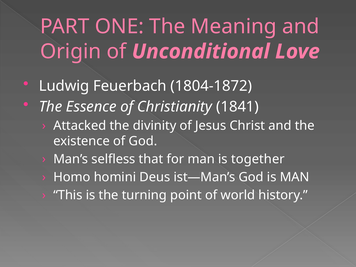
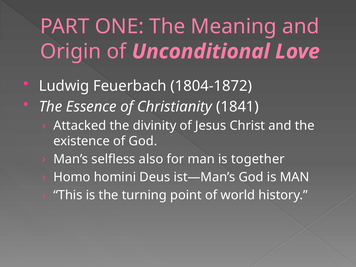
that: that -> also
